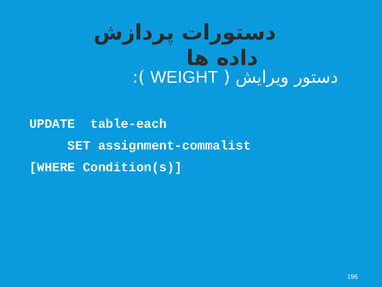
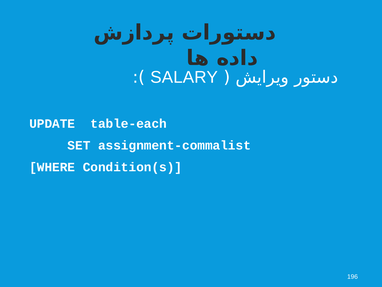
WEIGHT: WEIGHT -> SALARY
